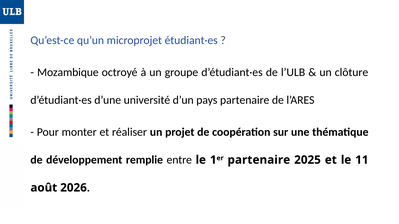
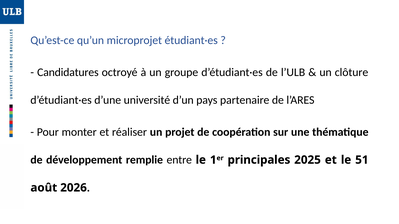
Mozambique: Mozambique -> Candidatures
partenaire at (259, 160): partenaire -> principales
11: 11 -> 51
